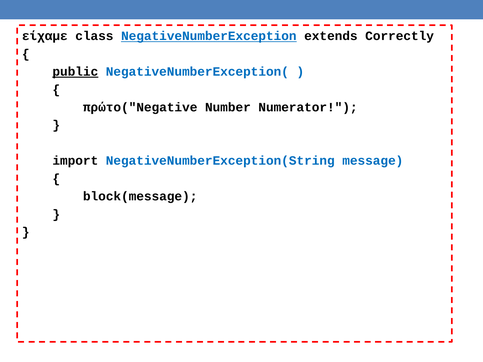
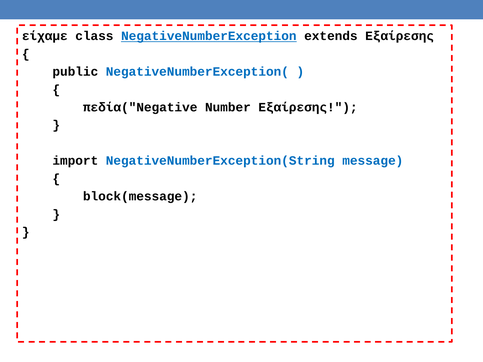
extends Correctly: Correctly -> Εξαίρεσης
public underline: present -> none
πρώτο("Negative: πρώτο("Negative -> πεδία("Negative
Number Numerator: Numerator -> Εξαίρεσης
